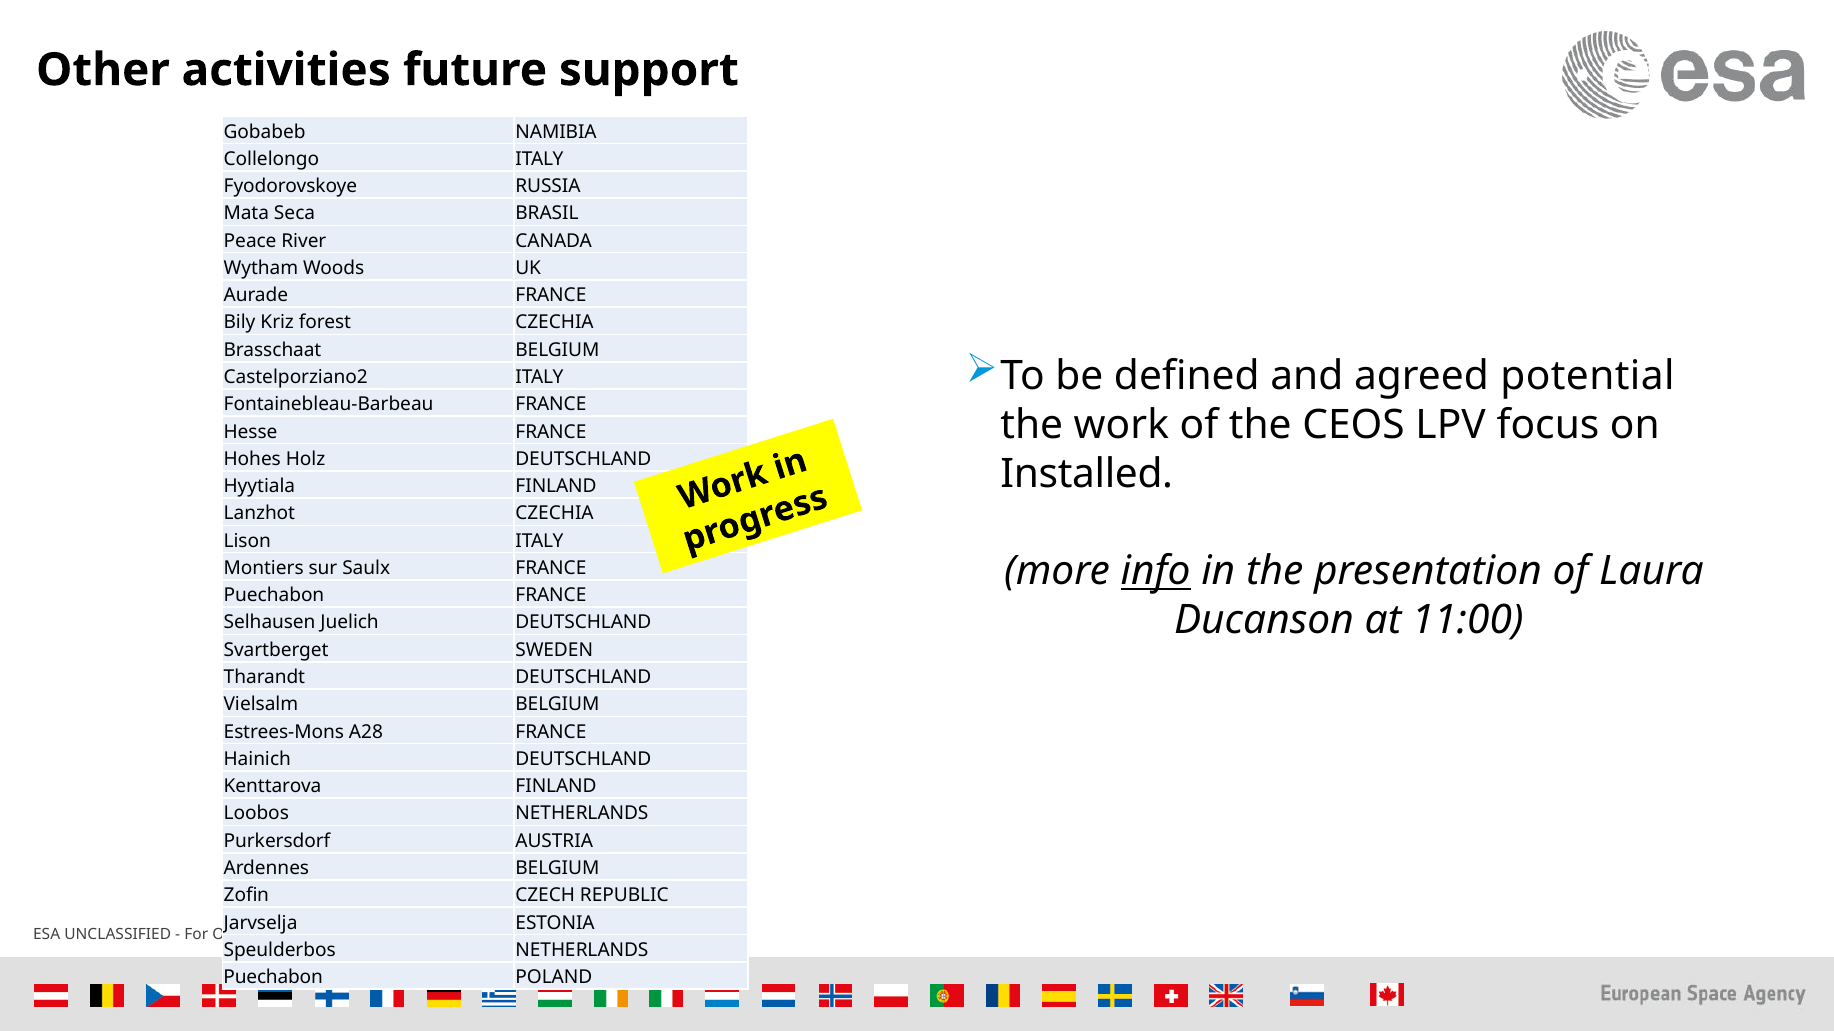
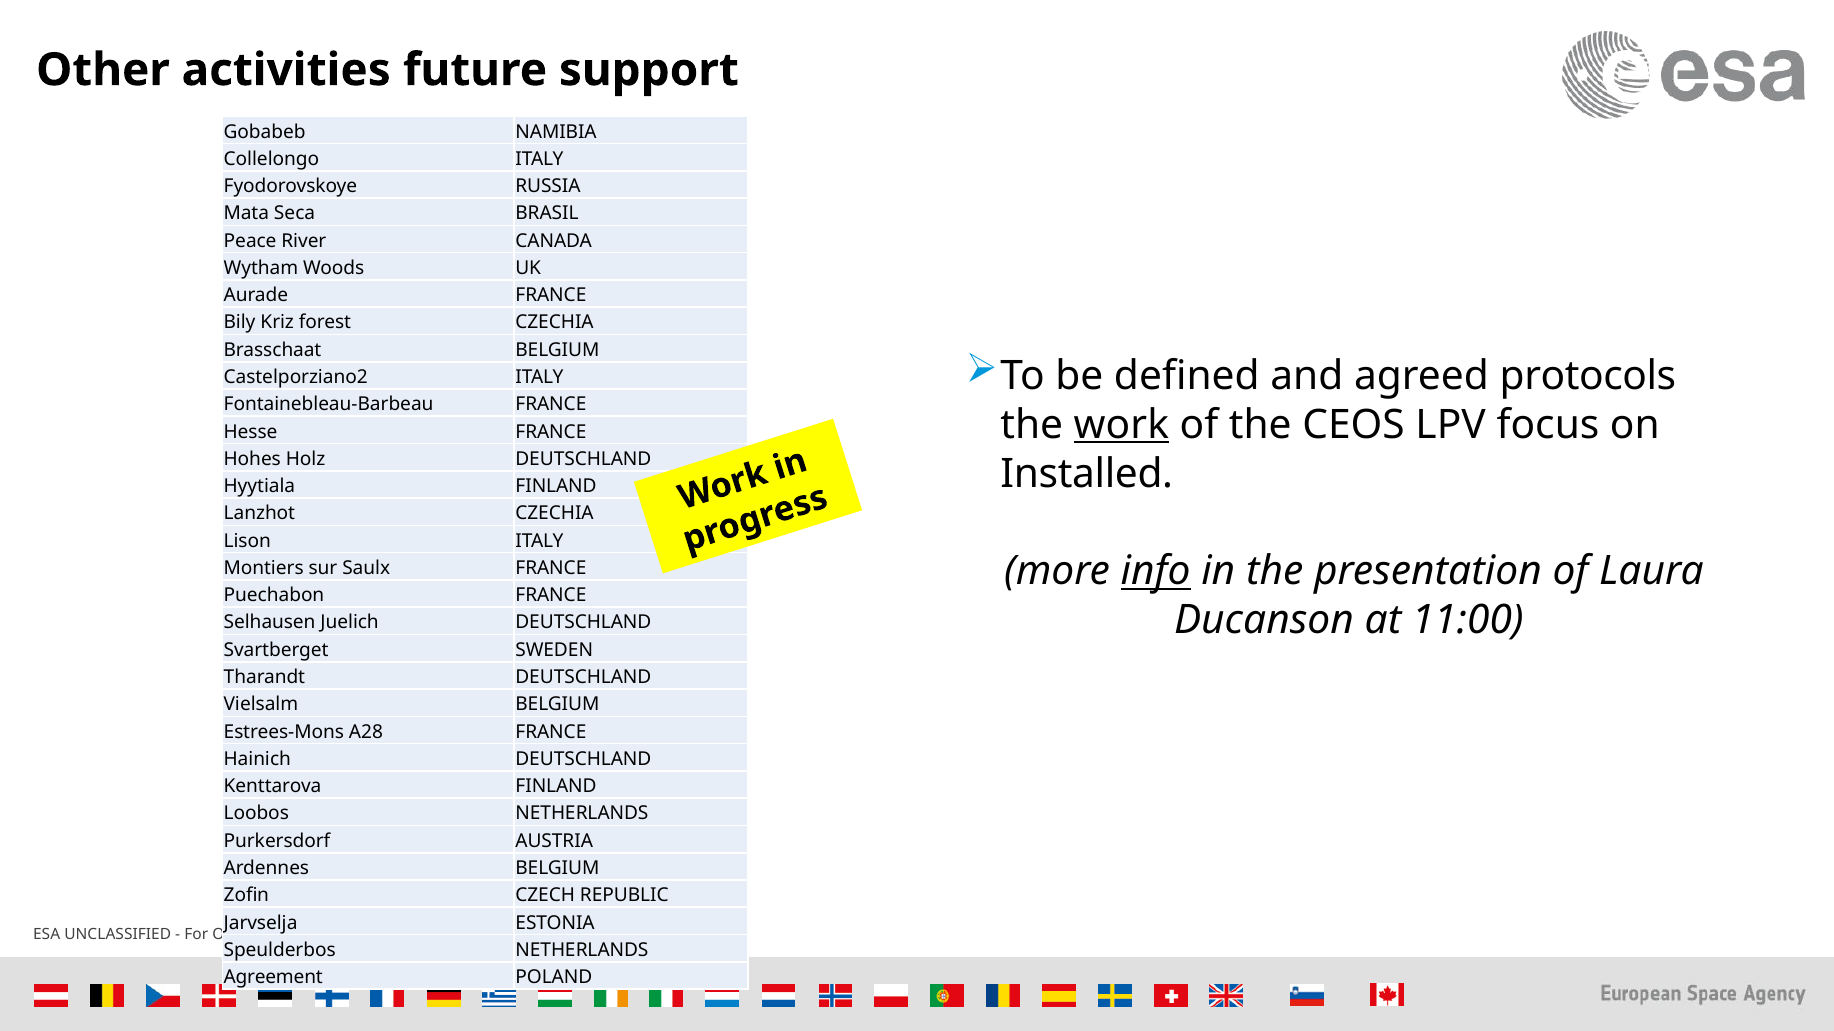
potential: potential -> protocols
work underline: none -> present
Puechabon at (273, 978): Puechabon -> Agreement
